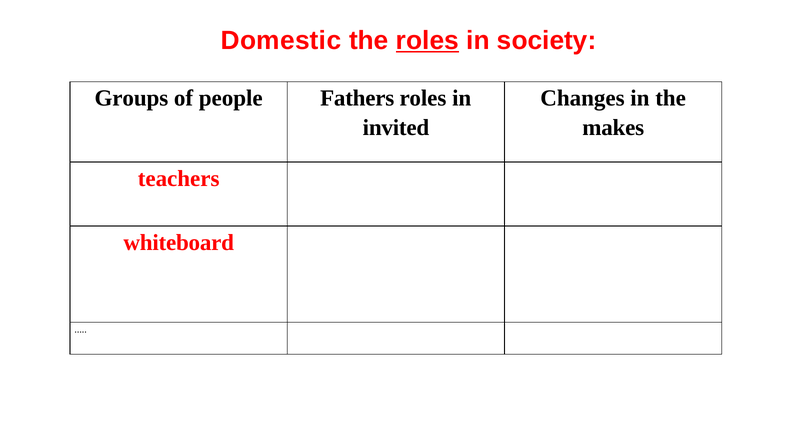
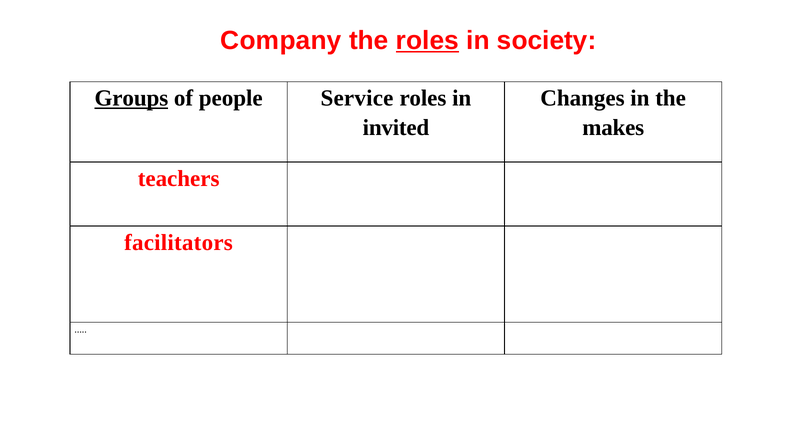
Domestic: Domestic -> Company
Groups underline: none -> present
Fathers: Fathers -> Service
whiteboard: whiteboard -> facilitators
